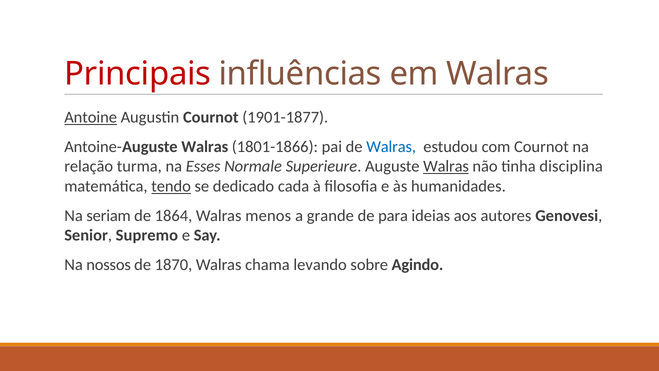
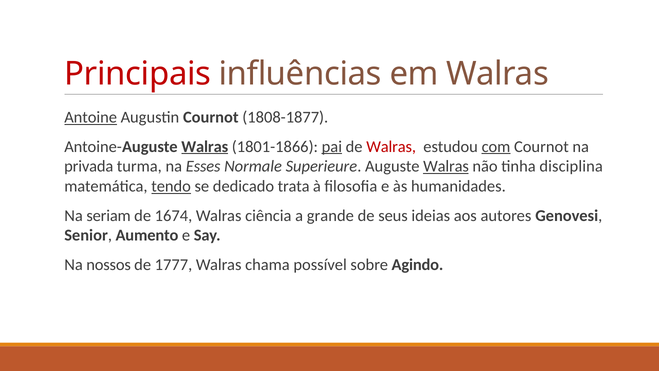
1901-1877: 1901-1877 -> 1808-1877
Walras at (205, 146) underline: none -> present
pai underline: none -> present
Walras at (391, 146) colour: blue -> red
com underline: none -> present
relação: relação -> privada
cada: cada -> trata
1864: 1864 -> 1674
menos: menos -> ciência
para: para -> seus
Supremo: Supremo -> Aumento
1870: 1870 -> 1777
levando: levando -> possível
